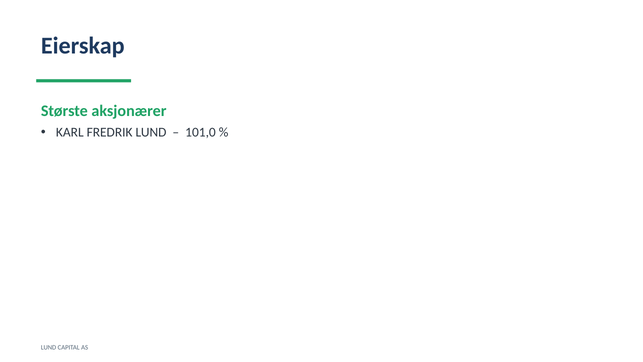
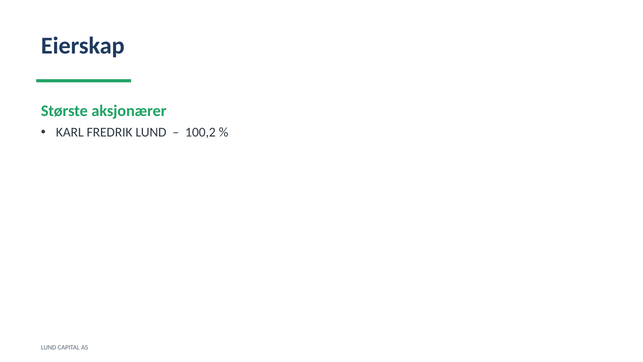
101,0: 101,0 -> 100,2
